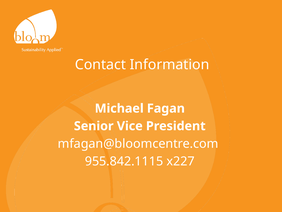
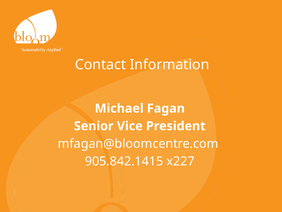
955.842.1115: 955.842.1115 -> 905.842.1415
